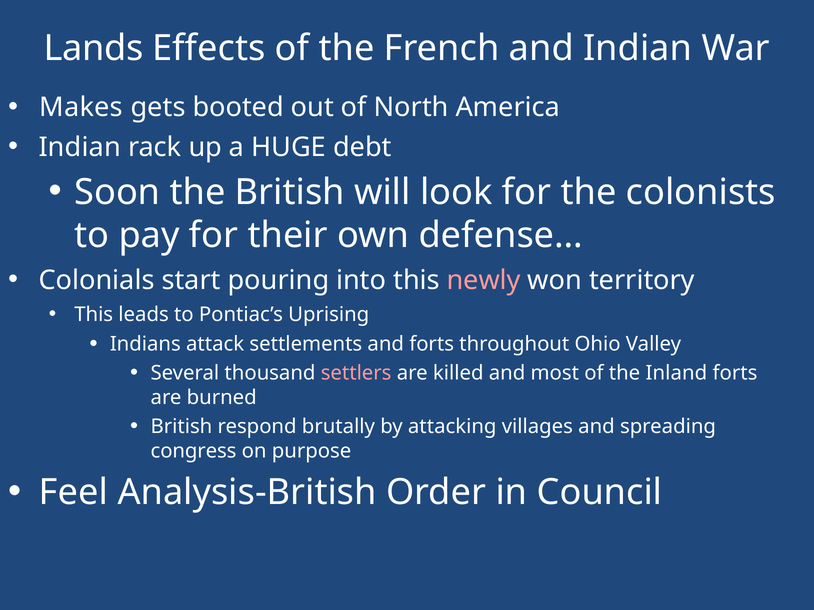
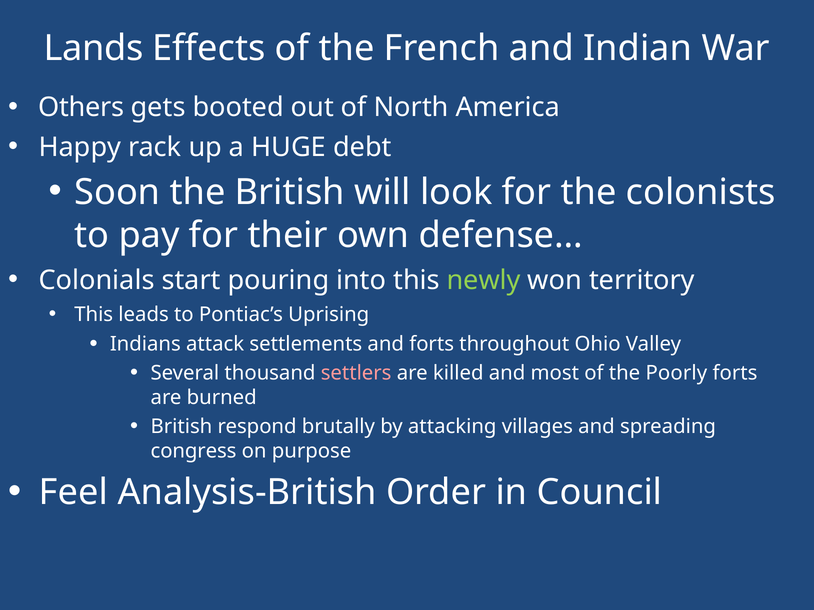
Makes: Makes -> Others
Indian at (80, 147): Indian -> Happy
newly colour: pink -> light green
Inland: Inland -> Poorly
